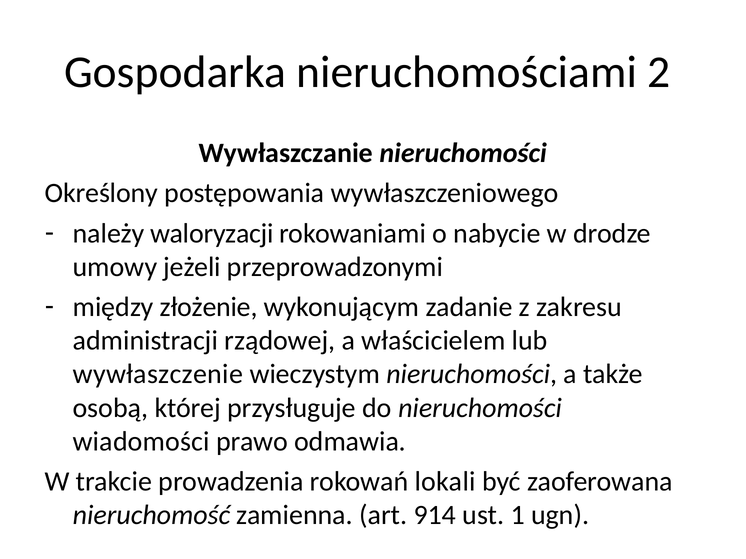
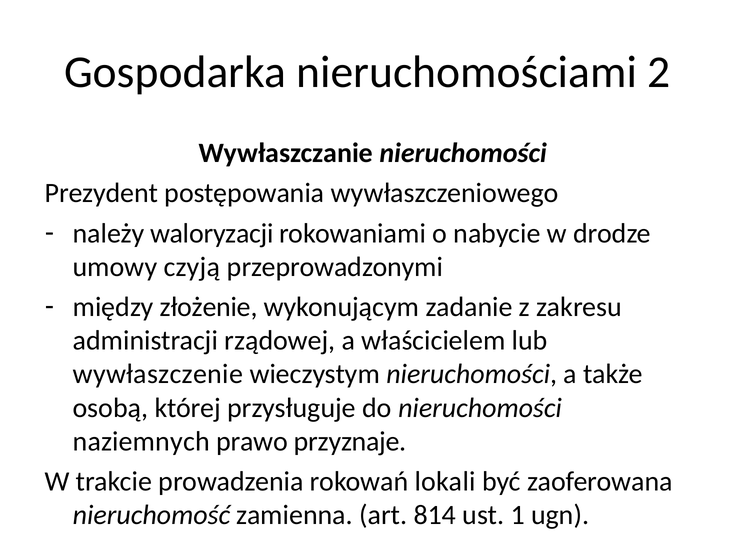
Określony: Określony -> Prezydent
jeżeli: jeżeli -> czyją
wiadomości: wiadomości -> naziemnych
odmawia: odmawia -> przyznaje
914: 914 -> 814
